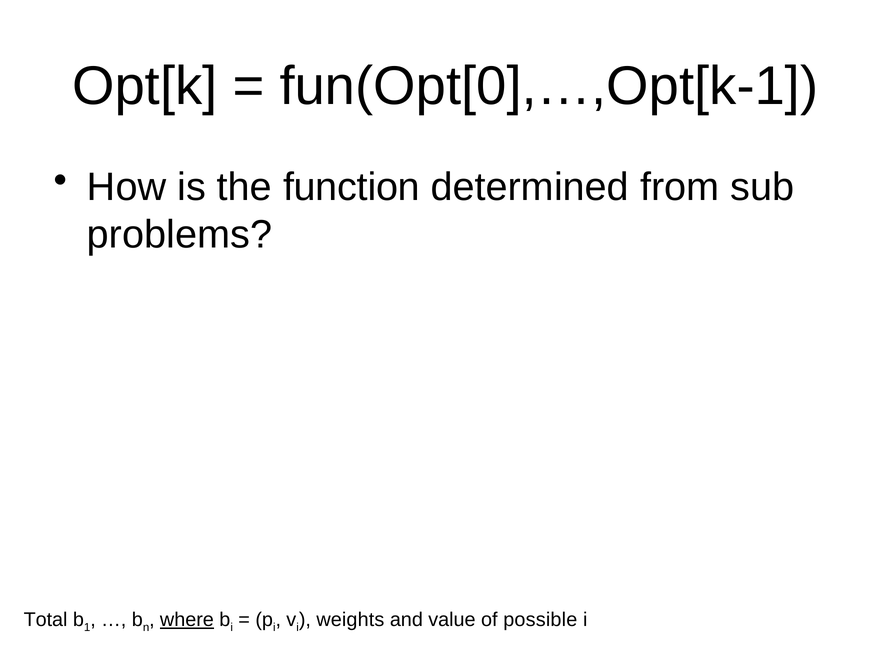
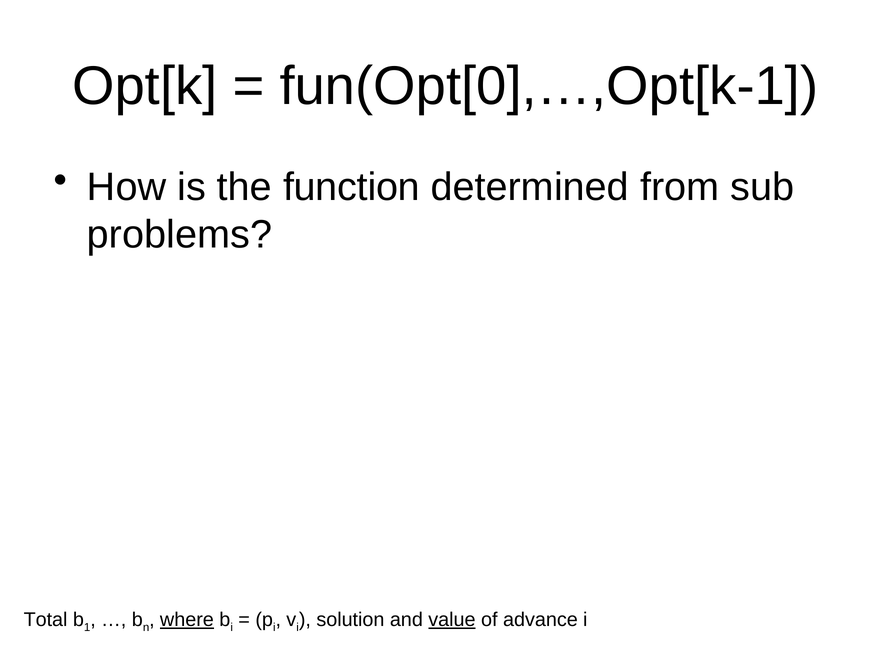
weights: weights -> solution
value underline: none -> present
possible: possible -> advance
